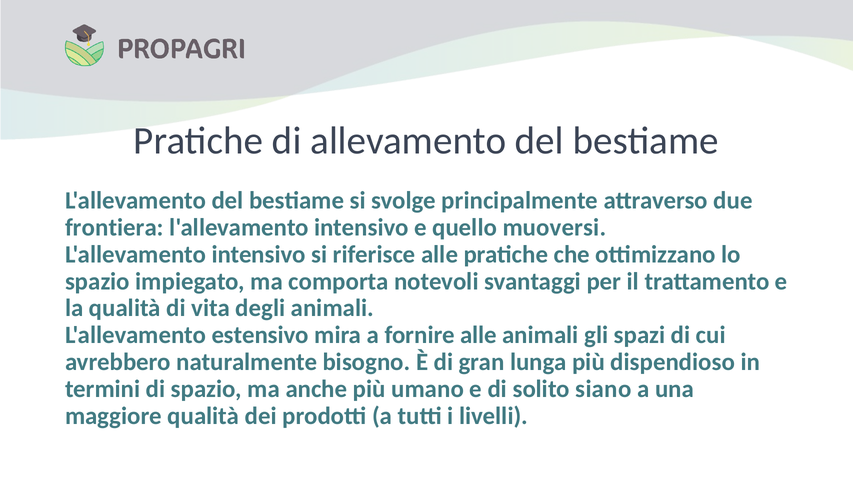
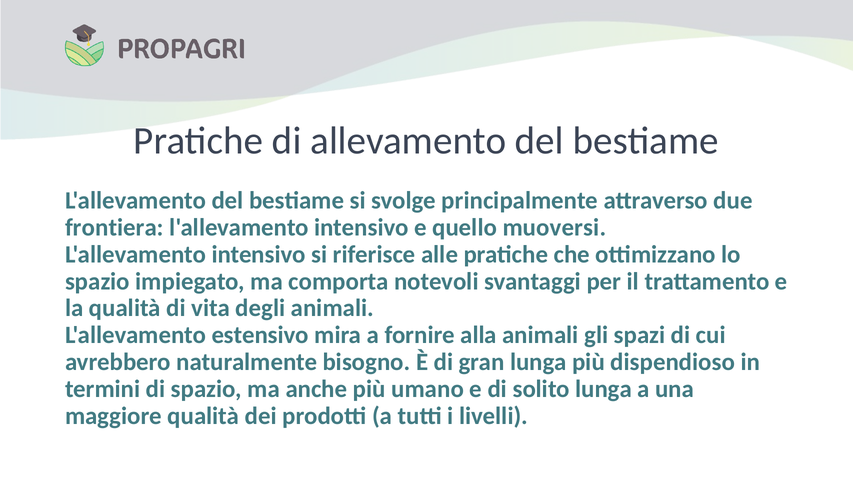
fornire alle: alle -> alla
solito siano: siano -> lunga
